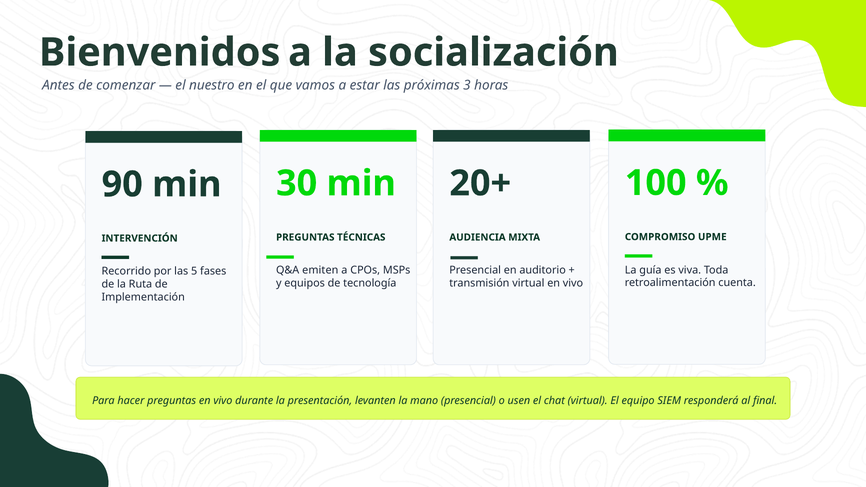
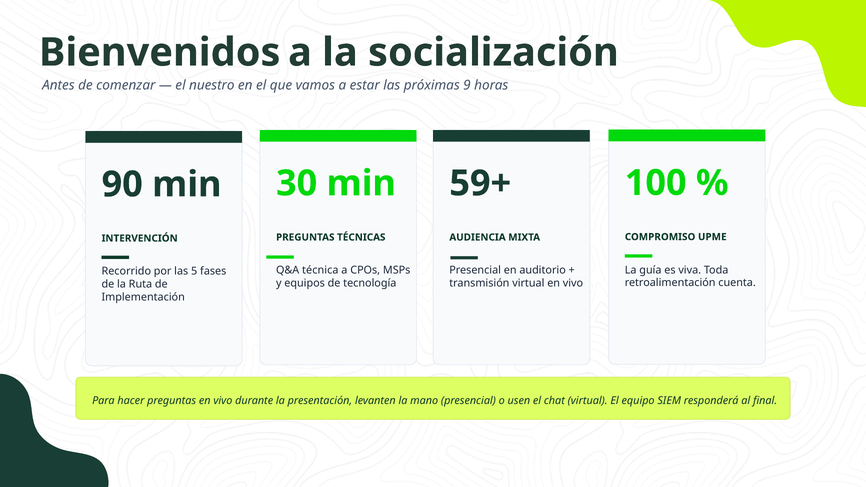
3: 3 -> 9
20+: 20+ -> 59+
emiten: emiten -> técnica
